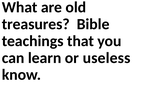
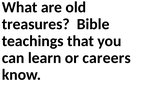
useless: useless -> careers
